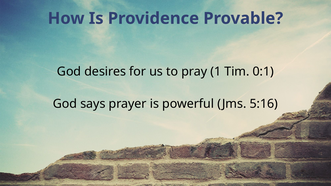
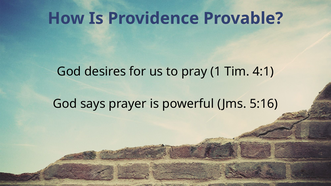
0:1: 0:1 -> 4:1
